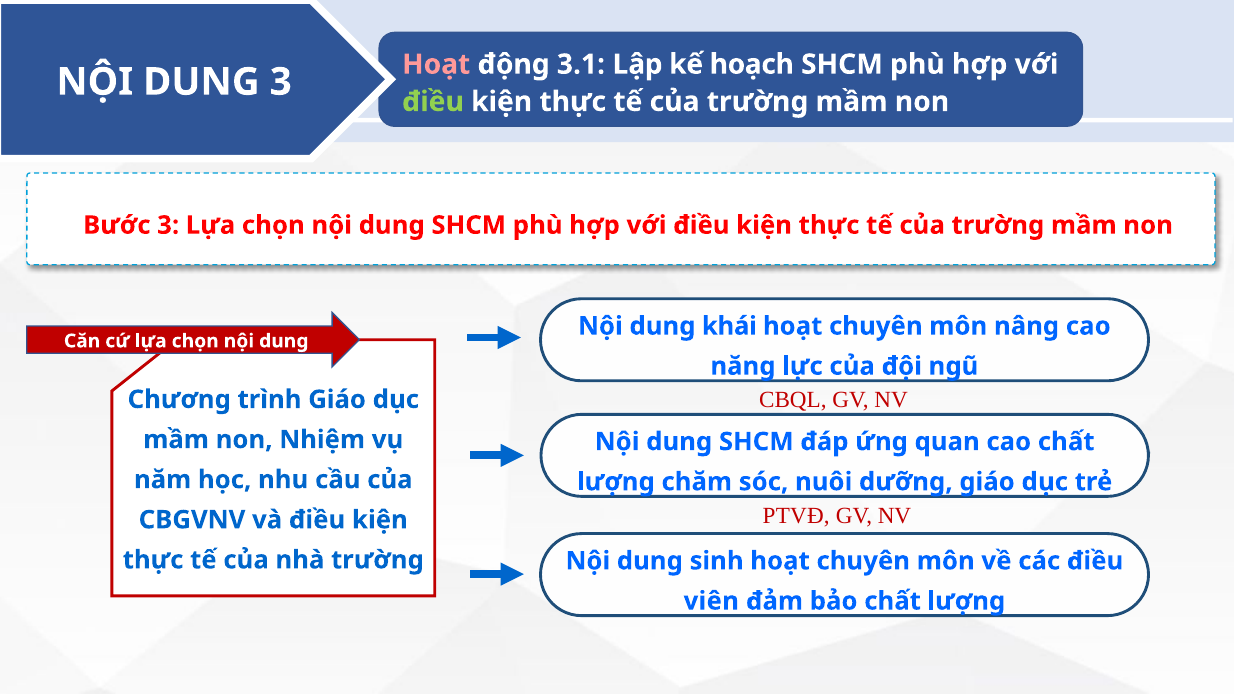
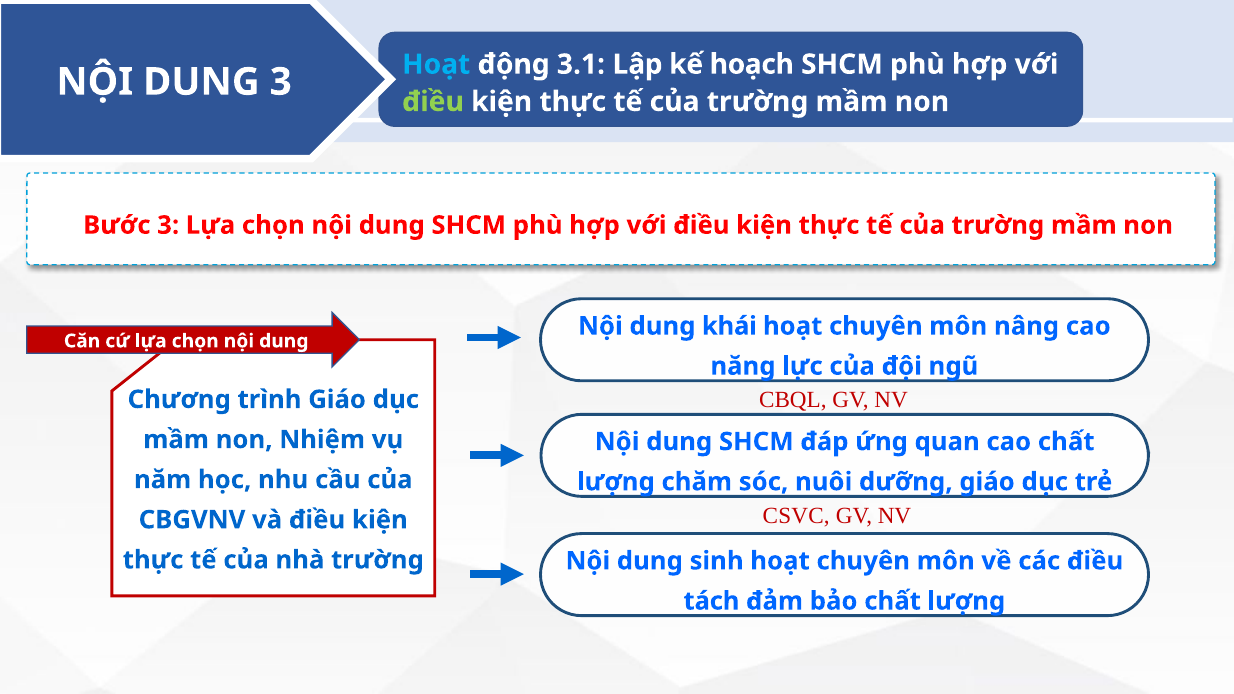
Hoạt at (436, 64) colour: pink -> light blue
PTVĐ: PTVĐ -> CSVC
viên: viên -> tách
